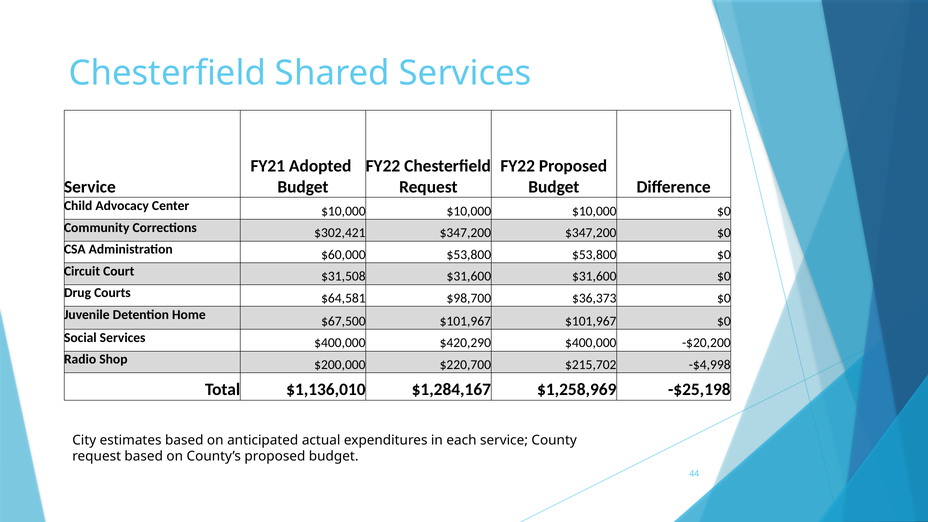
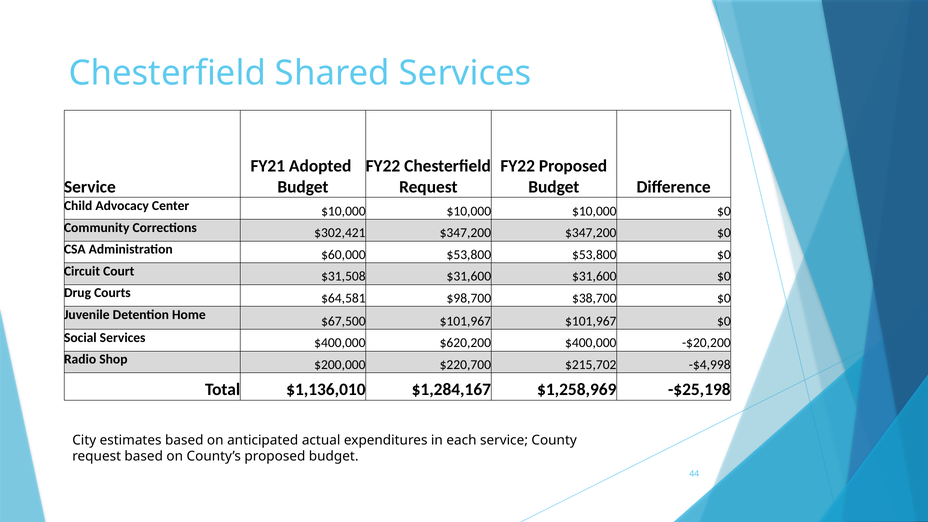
$36,373: $36,373 -> $38,700
$420,290: $420,290 -> $620,200
